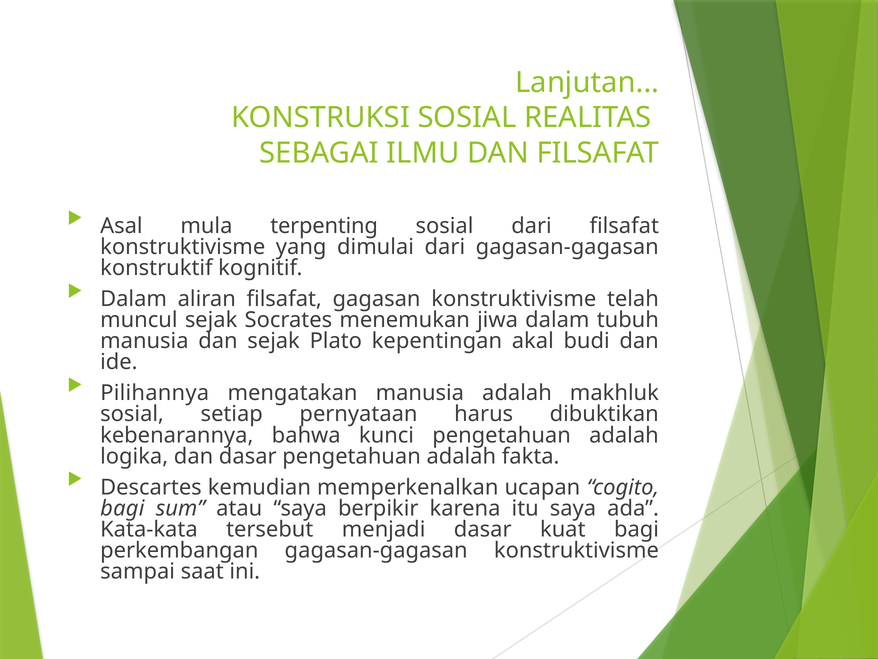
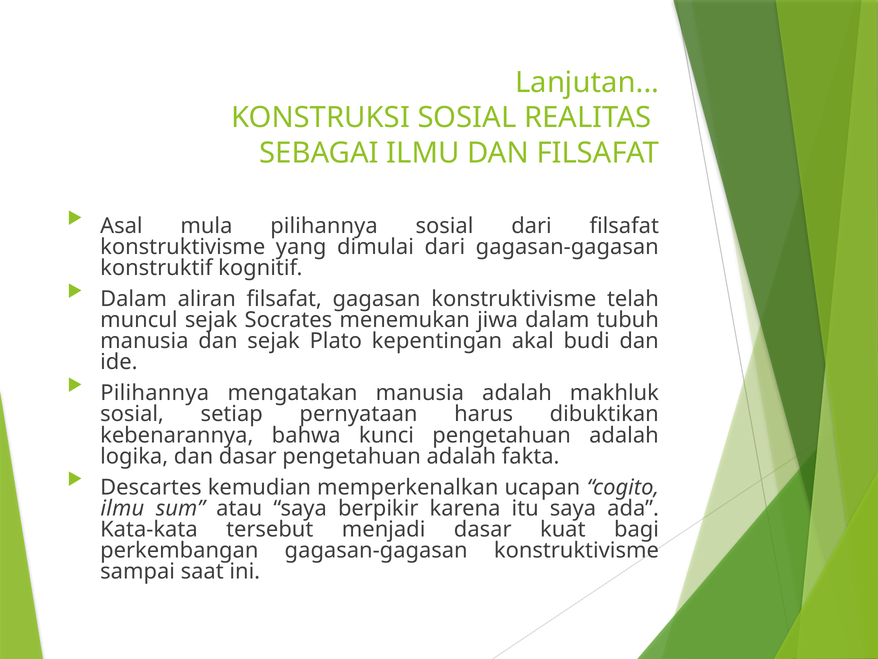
mula terpenting: terpenting -> pilihannya
bagi at (122, 508): bagi -> ilmu
